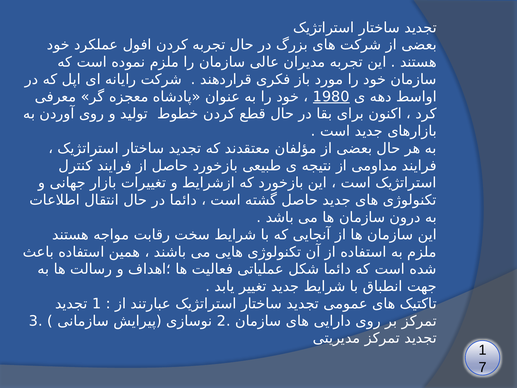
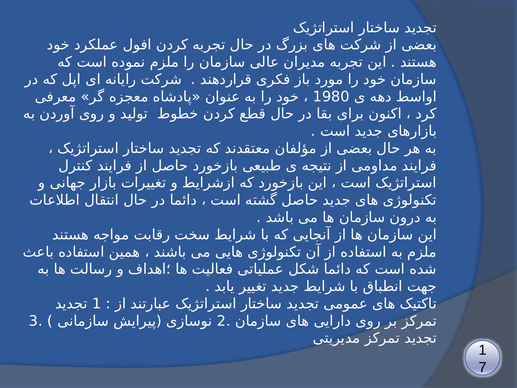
1980 underline: present -> none
